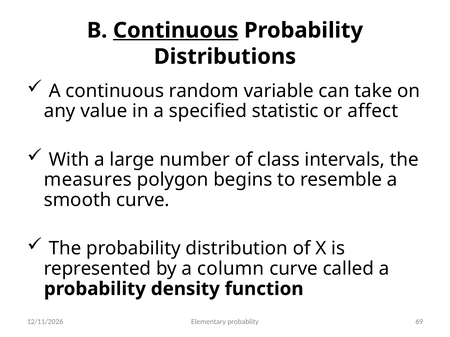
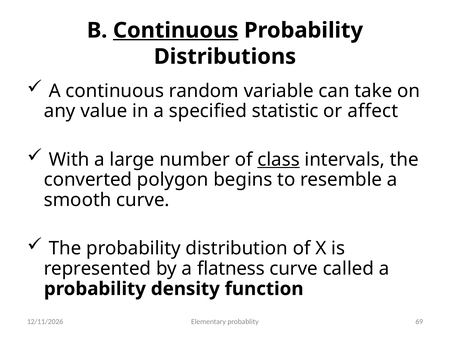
class underline: none -> present
measures: measures -> converted
column: column -> flatness
